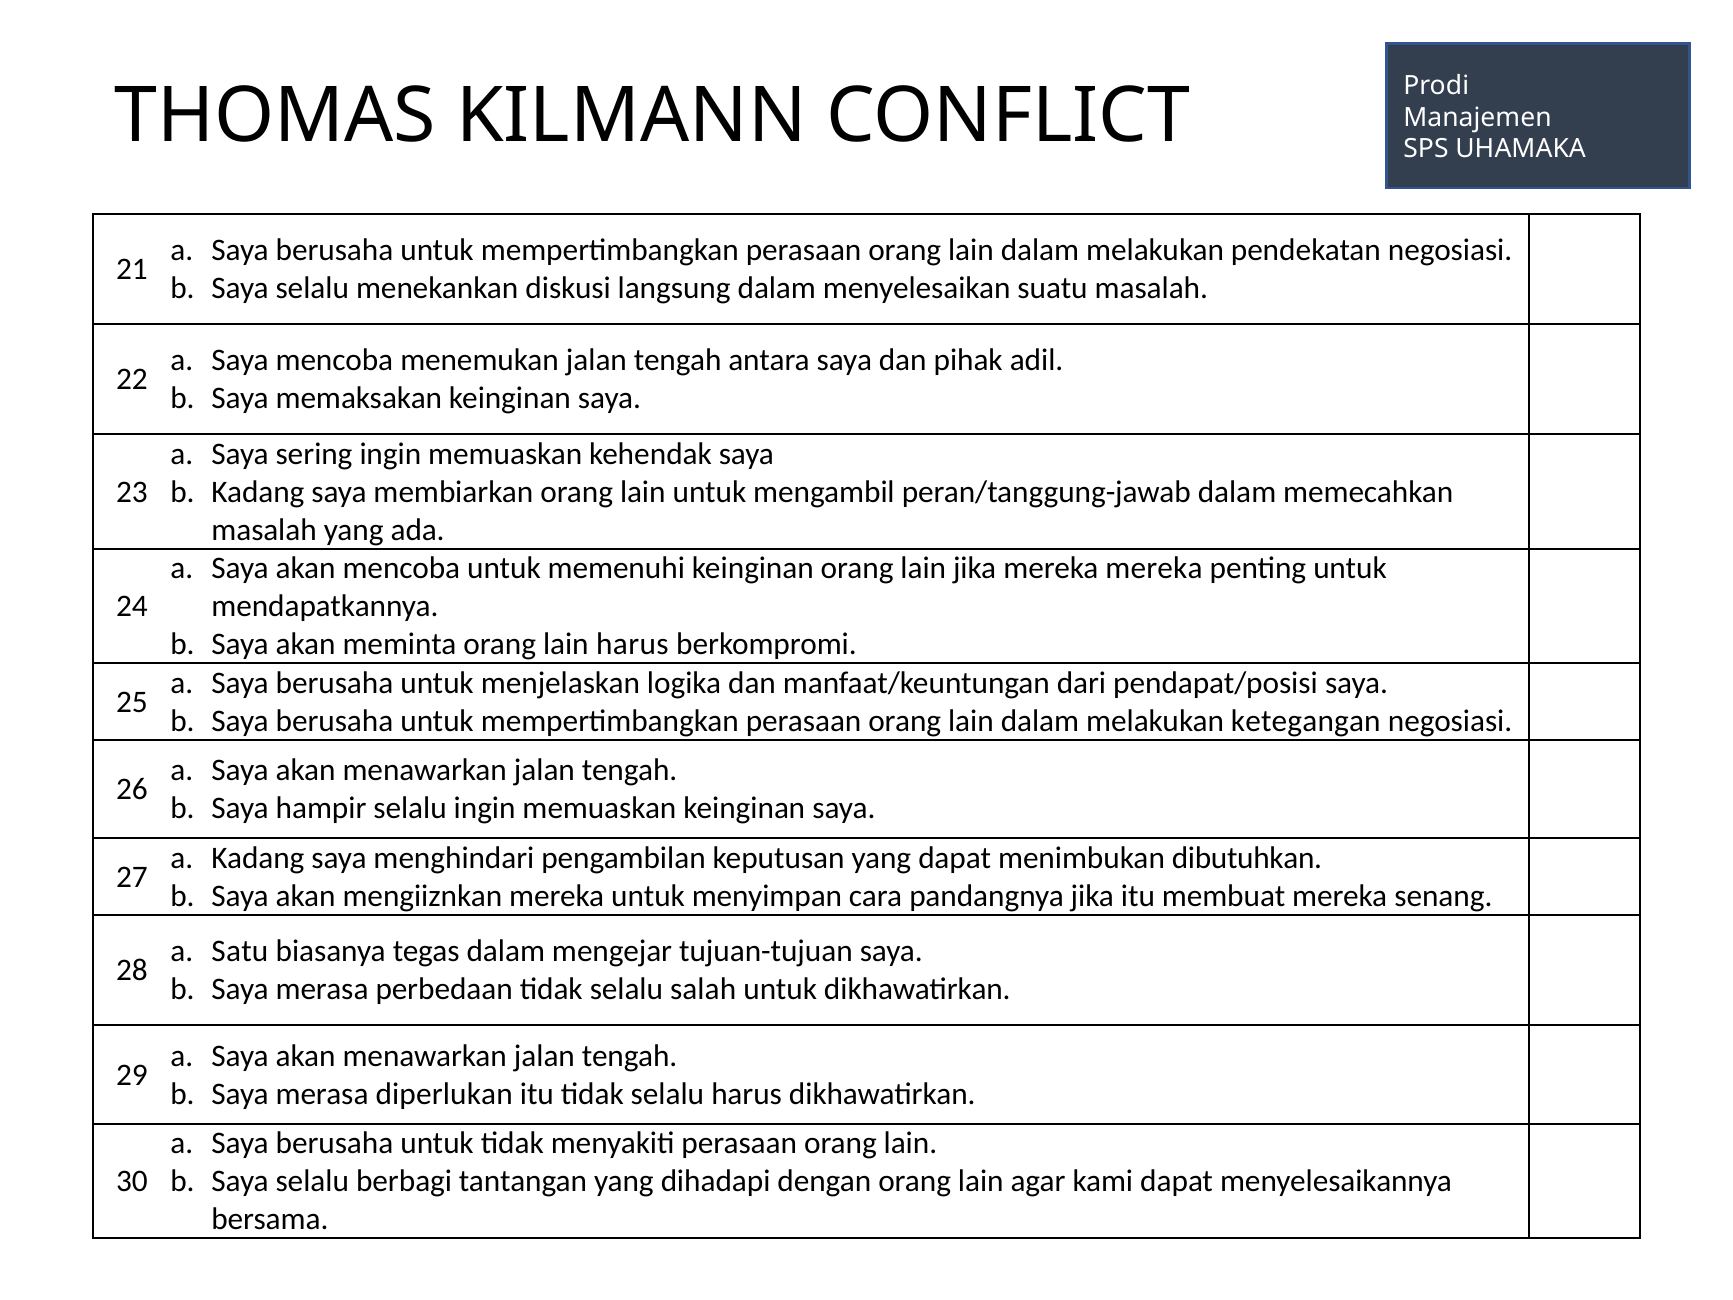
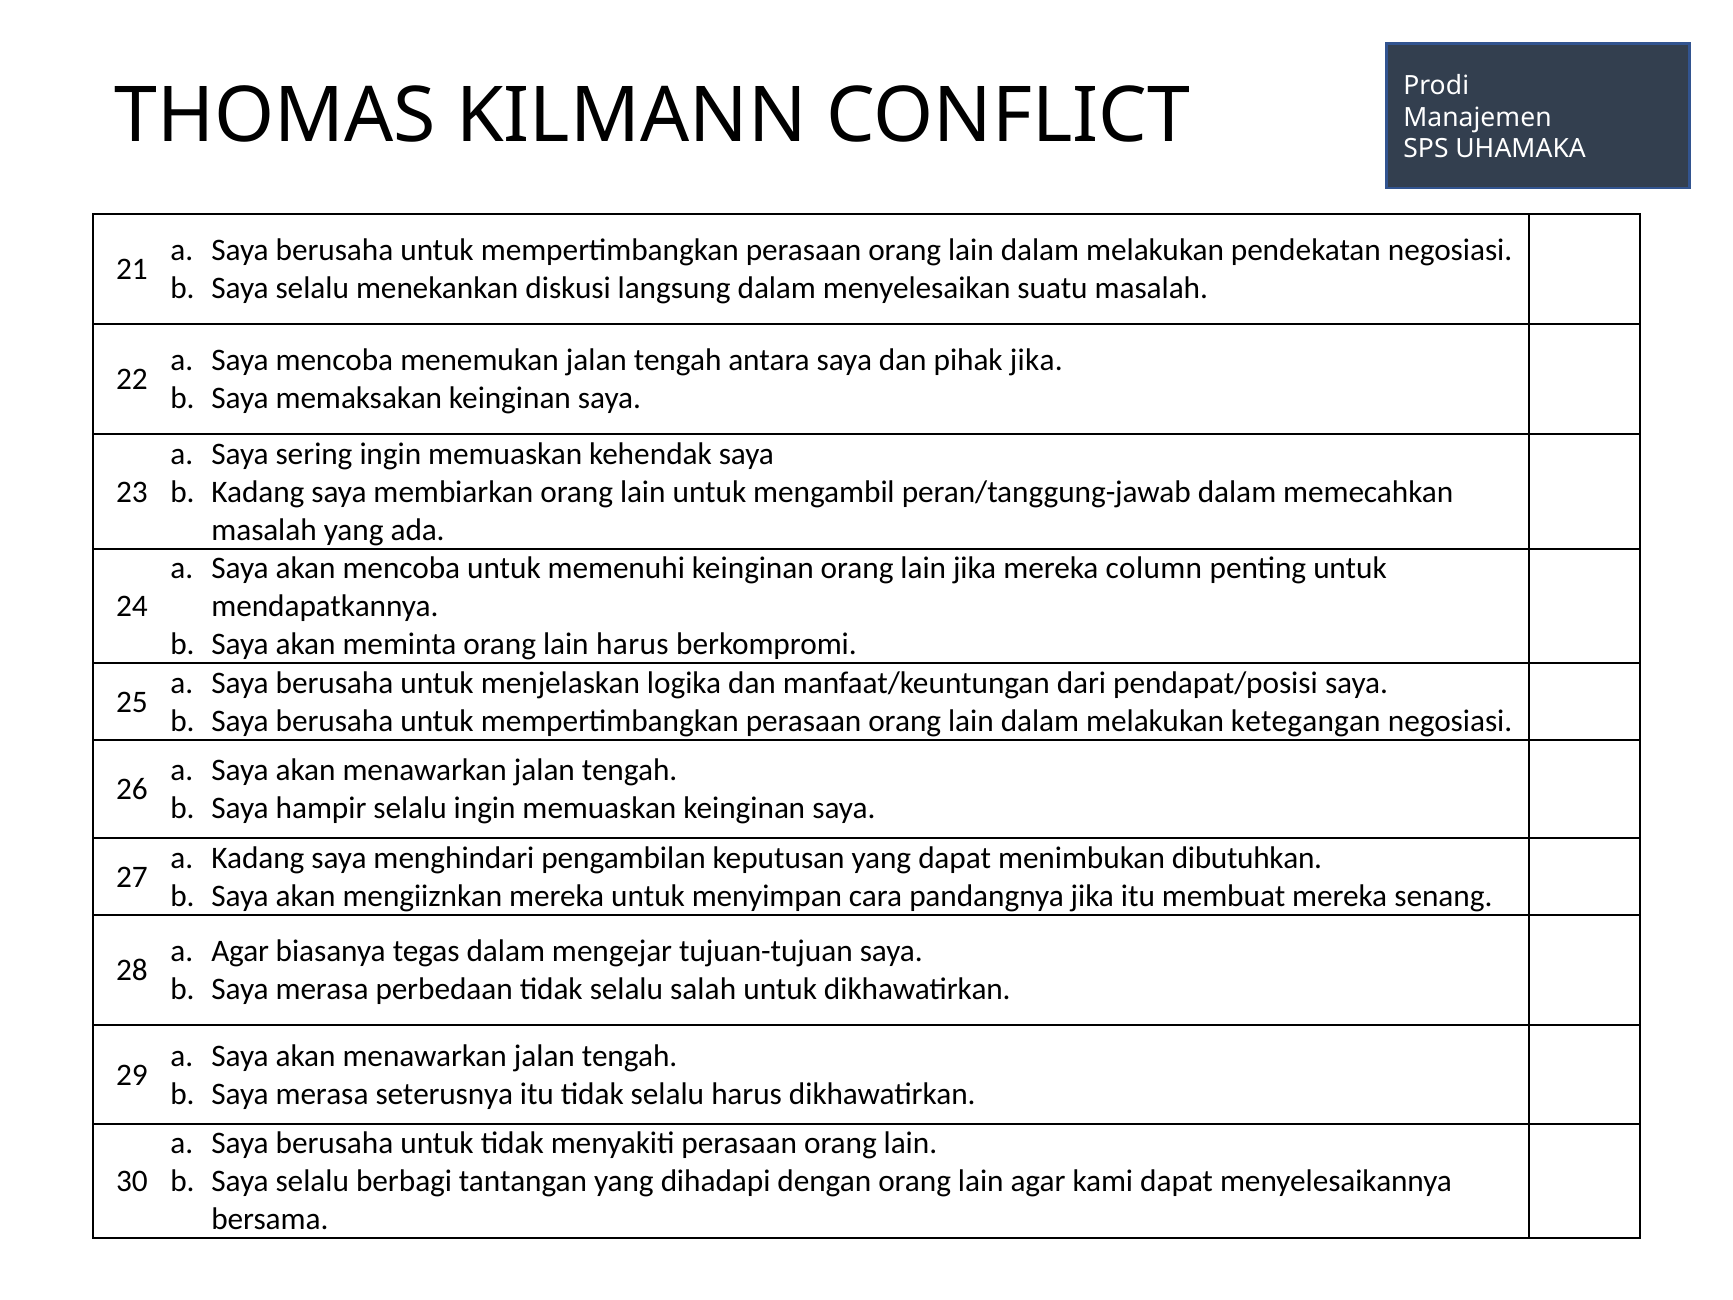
pihak adil: adil -> jika
mereka mereka: mereka -> column
Satu at (240, 951): Satu -> Agar
diperlukan: diperlukan -> seterusnya
